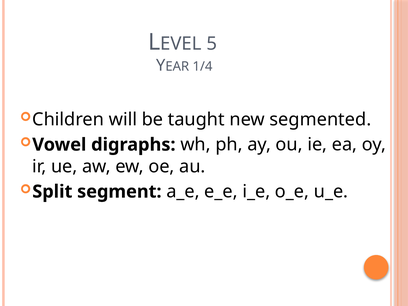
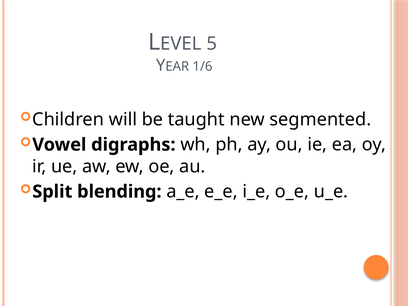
1/4: 1/4 -> 1/6
segment: segment -> blending
